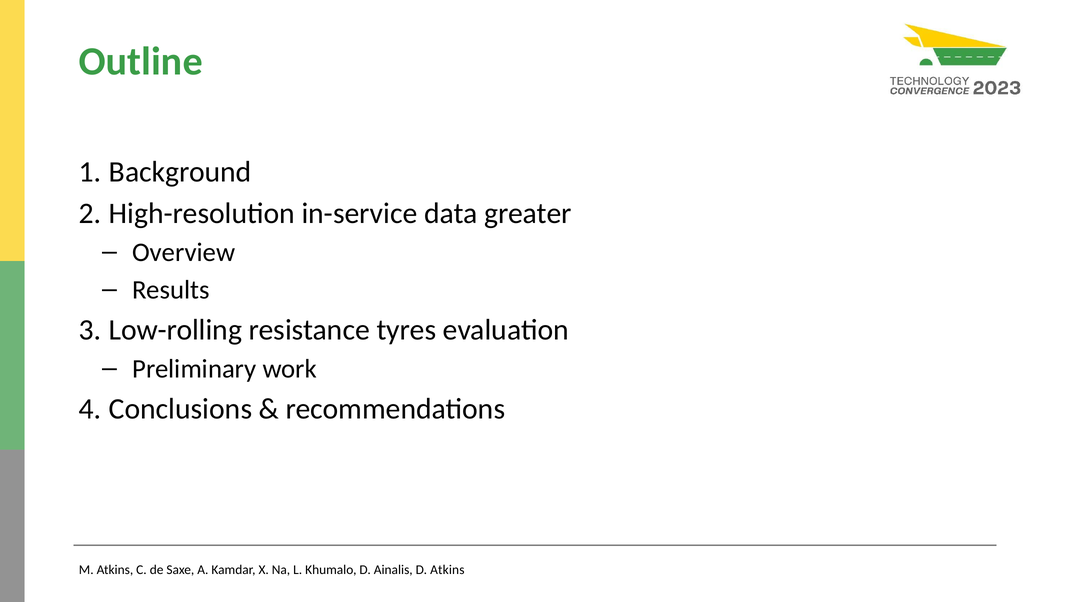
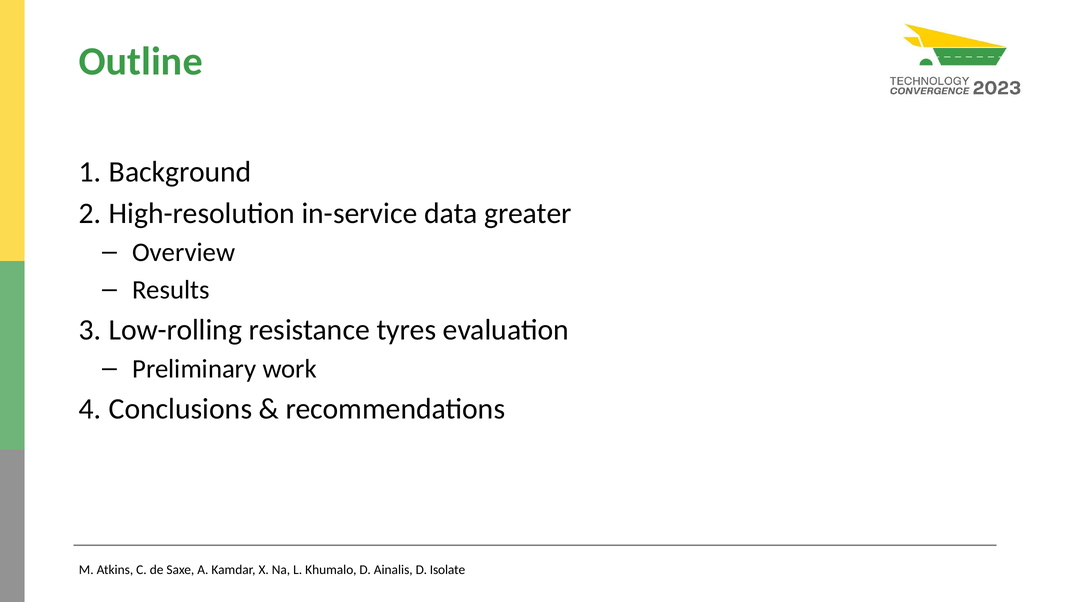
D Atkins: Atkins -> Isolate
